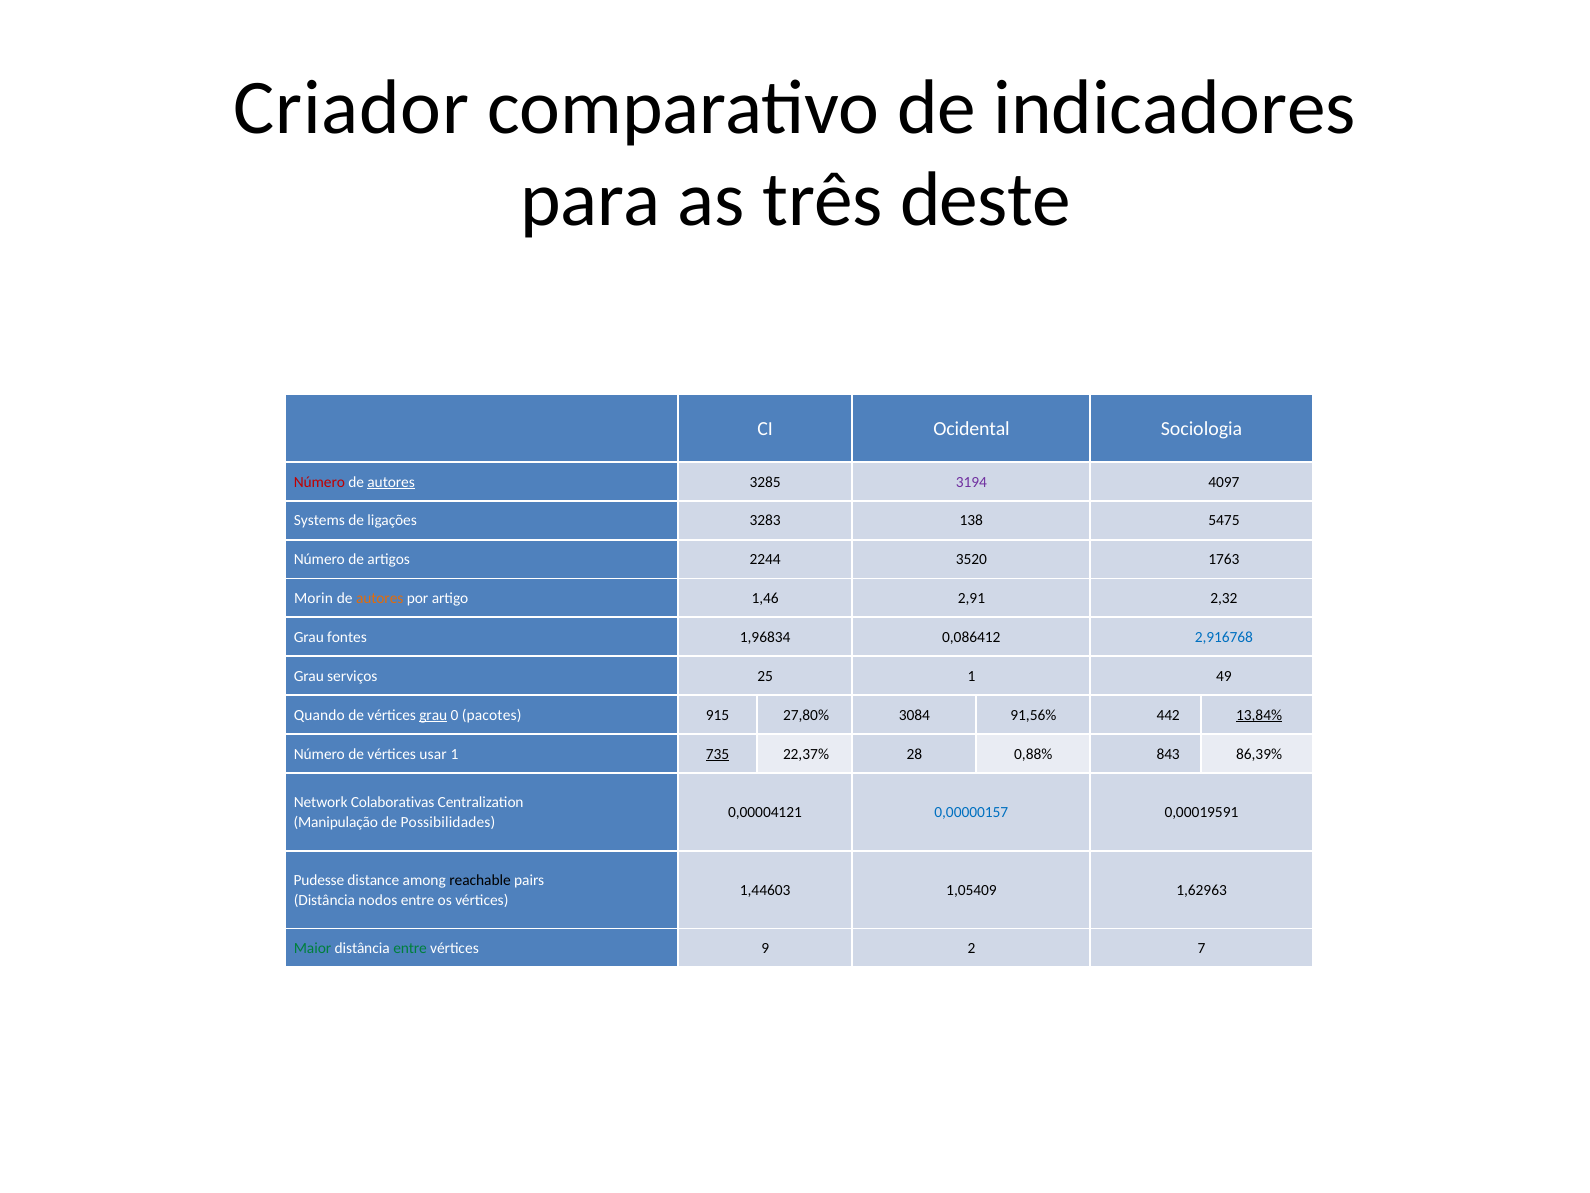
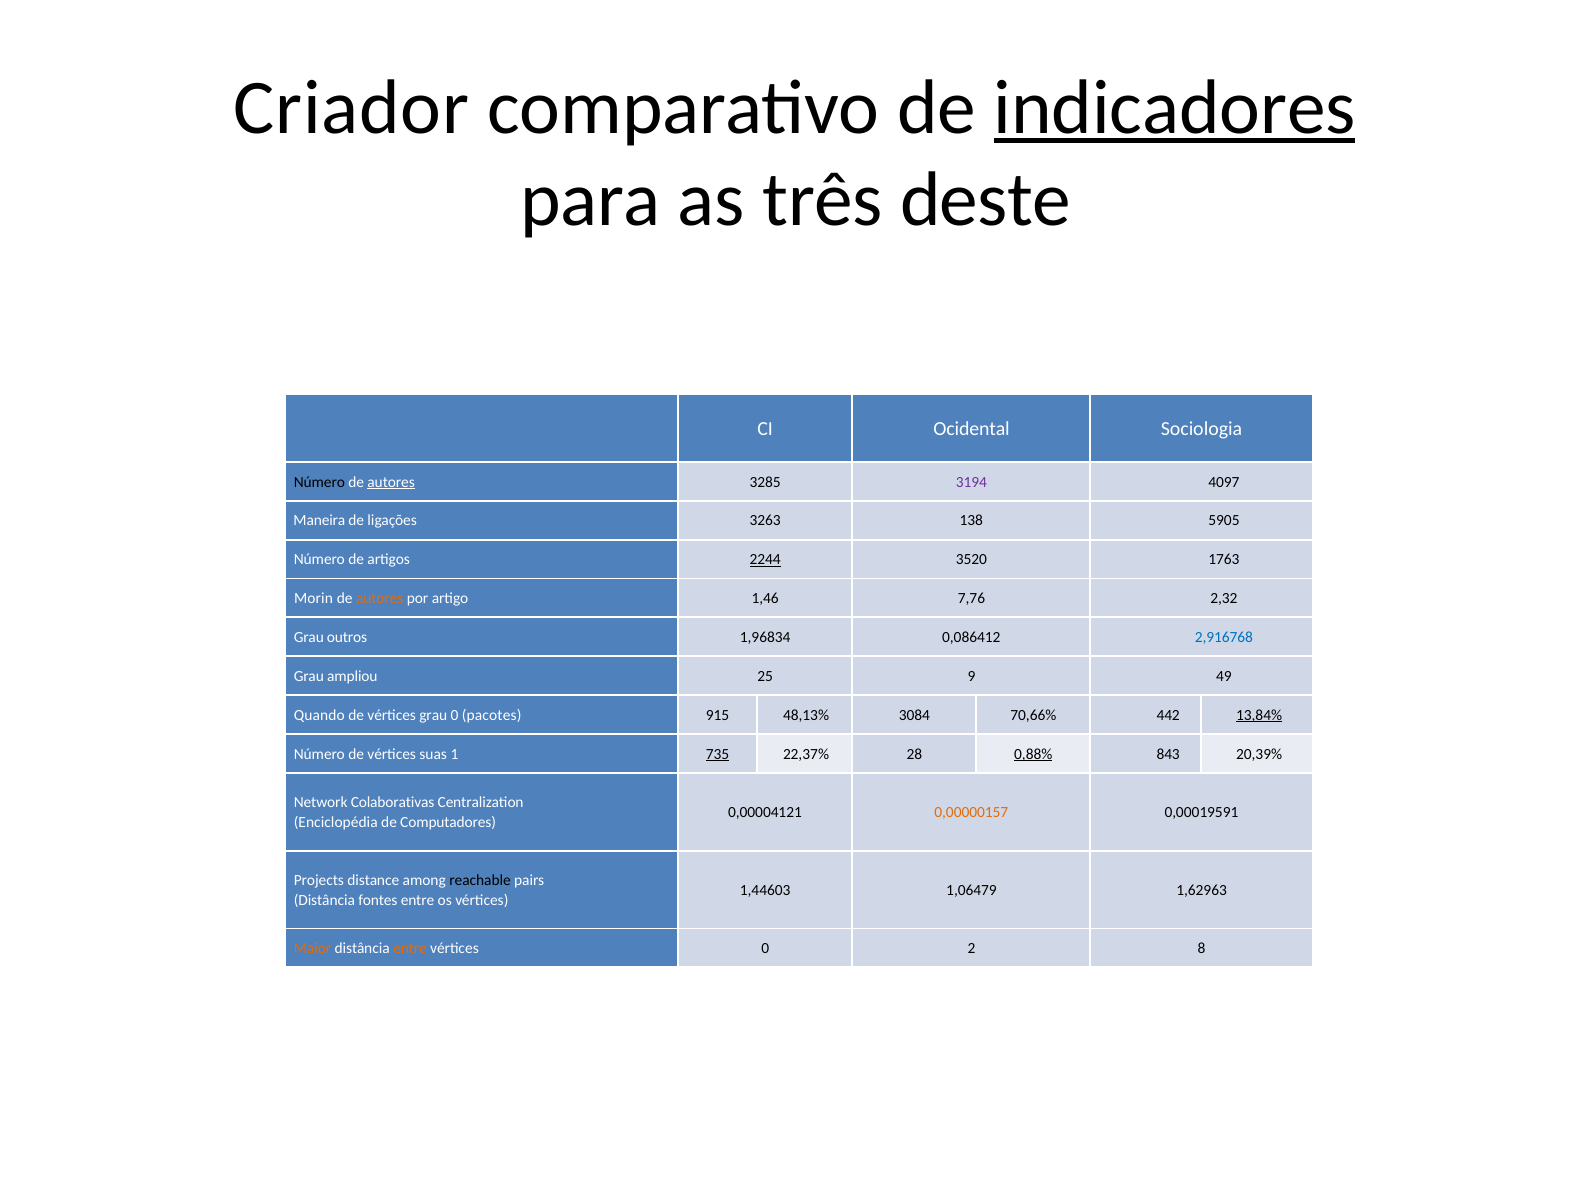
indicadores underline: none -> present
Número at (319, 482) colour: red -> black
Systems: Systems -> Maneira
3283: 3283 -> 3263
5475: 5475 -> 5905
2244 underline: none -> present
2,91: 2,91 -> 7,76
fontes: fontes -> outros
serviços: serviços -> ampliou
25 1: 1 -> 9
grau at (433, 715) underline: present -> none
27,80%: 27,80% -> 48,13%
91,56%: 91,56% -> 70,66%
usar: usar -> suas
0,88% underline: none -> present
86,39%: 86,39% -> 20,39%
0,00000157 colour: blue -> orange
Manipulação: Manipulação -> Enciclopédia
Possibilidades: Possibilidades -> Computadores
Pudesse: Pudesse -> Projects
1,05409: 1,05409 -> 1,06479
nodos: nodos -> fontes
Maior colour: green -> orange
entre at (410, 948) colour: green -> orange
vértices 9: 9 -> 0
7: 7 -> 8
